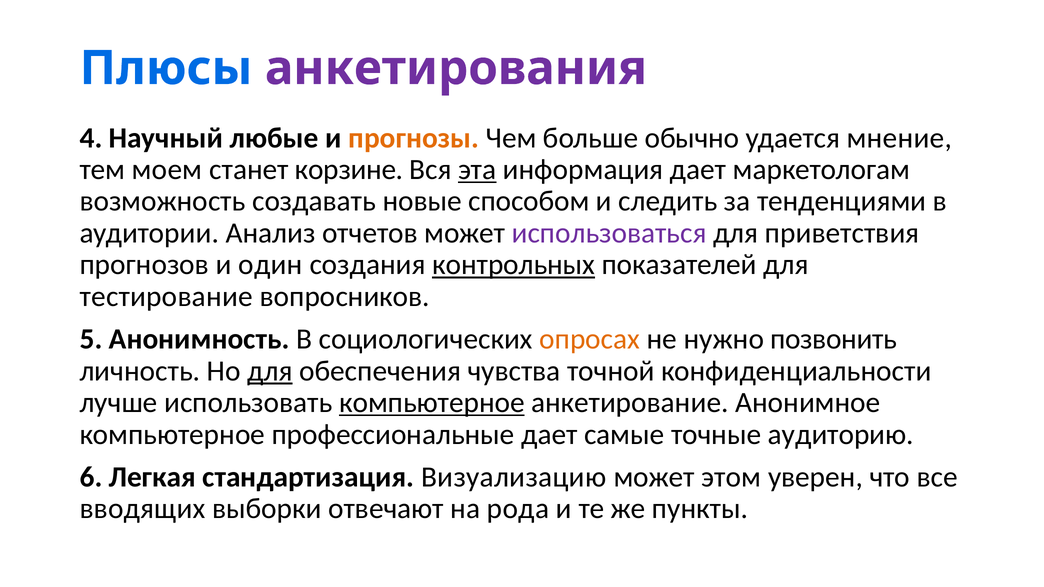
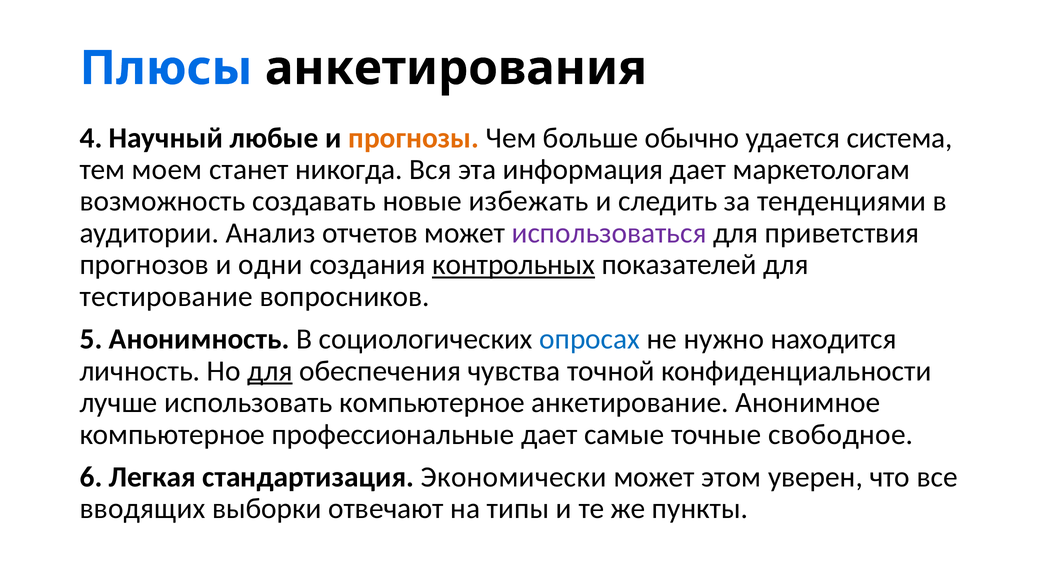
анкетирования colour: purple -> black
мнение: мнение -> система
корзине: корзине -> никогда
эта underline: present -> none
способом: способом -> избежать
один: один -> одни
опросах colour: orange -> blue
позвонить: позвонить -> находится
компьютерное at (432, 403) underline: present -> none
аудиторию: аудиторию -> свободное
Визуализацию: Визуализацию -> Экономически
рода: рода -> типы
